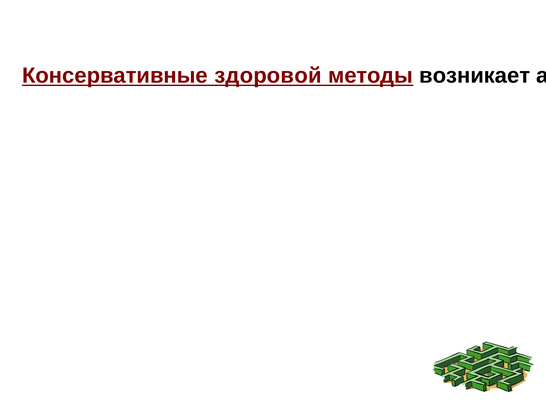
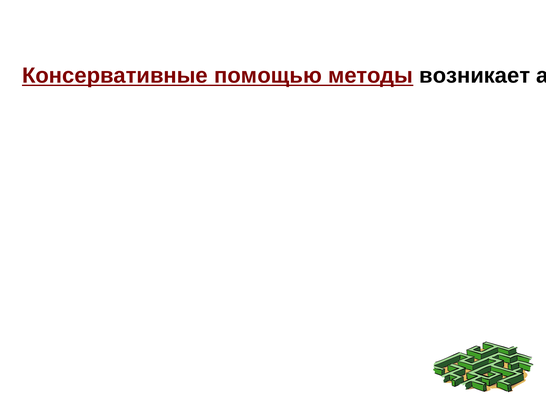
здоровой: здоровой -> помощью
